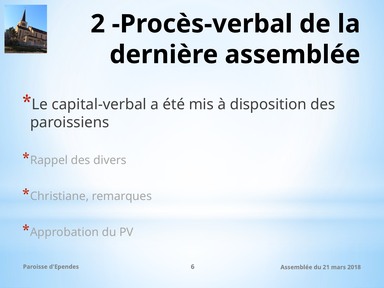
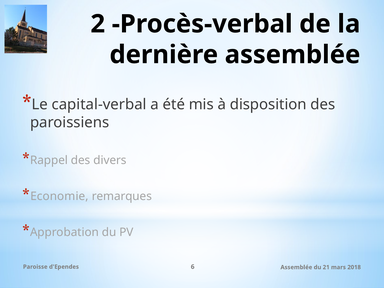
Christiane: Christiane -> Economie
